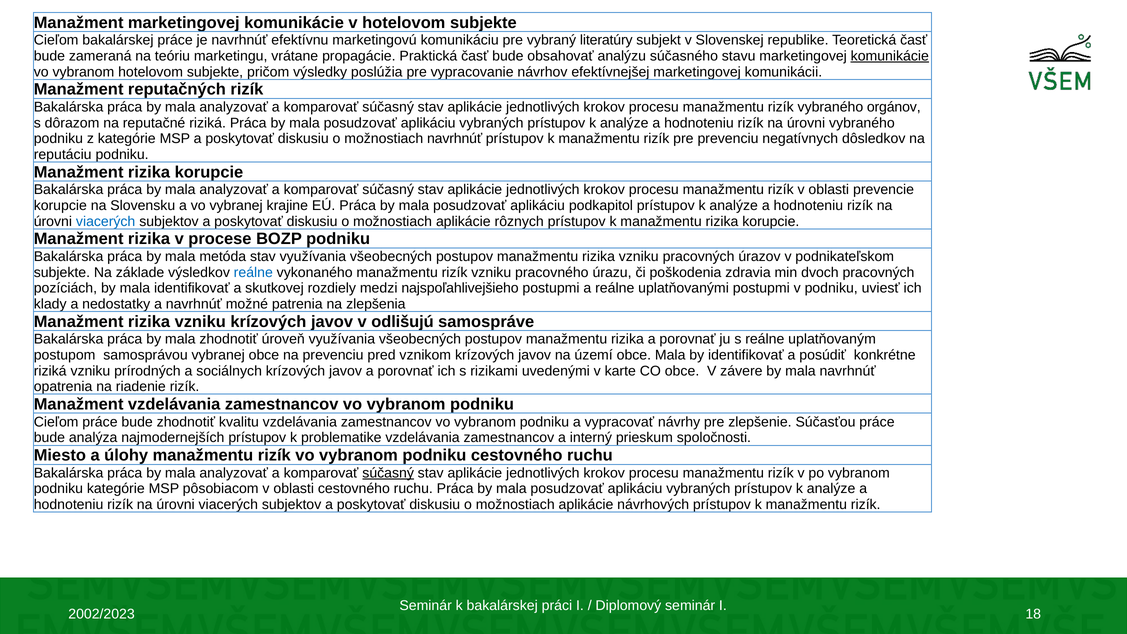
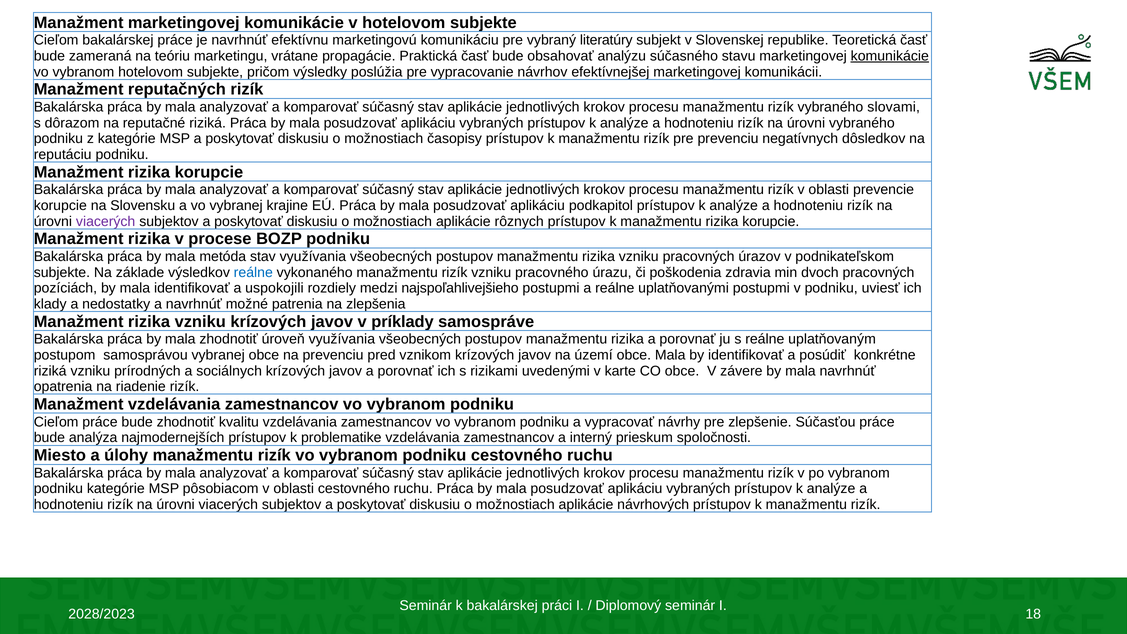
orgánov: orgánov -> slovami
možnostiach navrhnúť: navrhnúť -> časopisy
viacerých at (106, 221) colour: blue -> purple
skutkovej: skutkovej -> uspokojili
odlišujú: odlišujú -> príklady
súčasný at (388, 473) underline: present -> none
2002/2023: 2002/2023 -> 2028/2023
